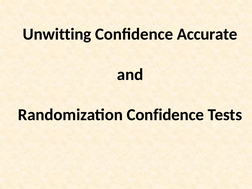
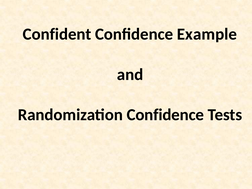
Unwitting: Unwitting -> Confident
Accurate: Accurate -> Example
